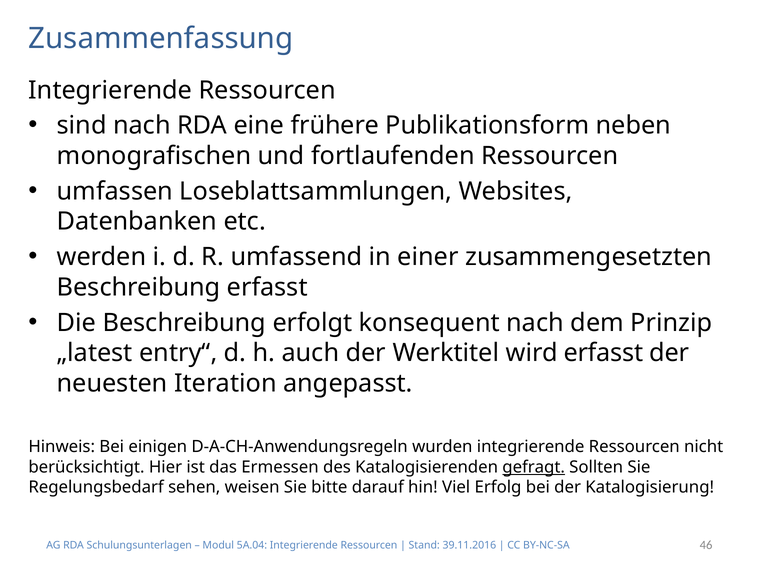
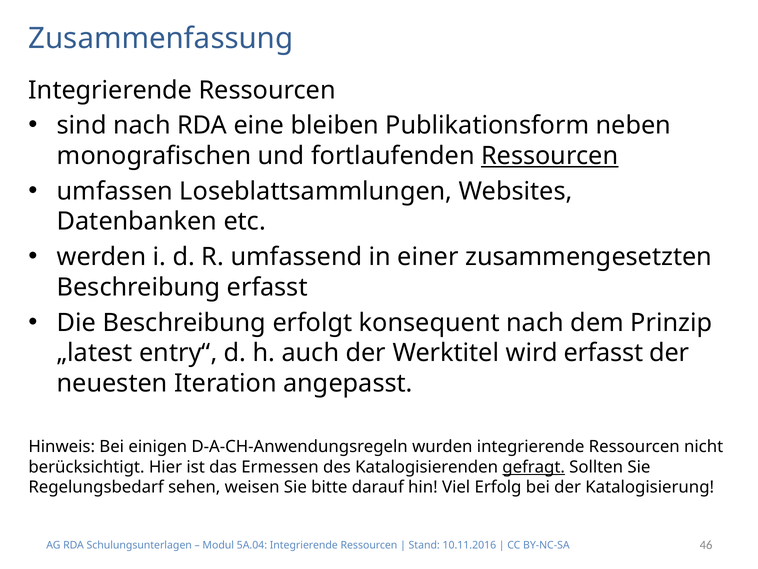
frühere: frühere -> bleiben
Ressourcen at (550, 156) underline: none -> present
39.11.2016: 39.11.2016 -> 10.11.2016
